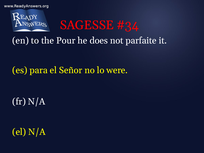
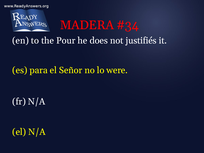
SAGESSE: SAGESSE -> MADERA
parfaite: parfaite -> justifiés
